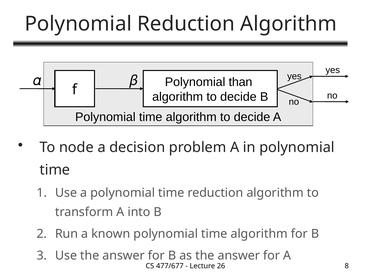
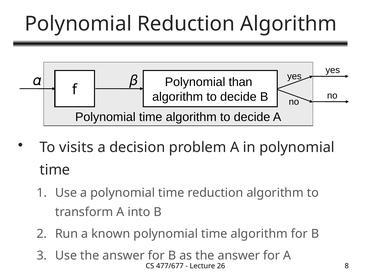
node: node -> visits
